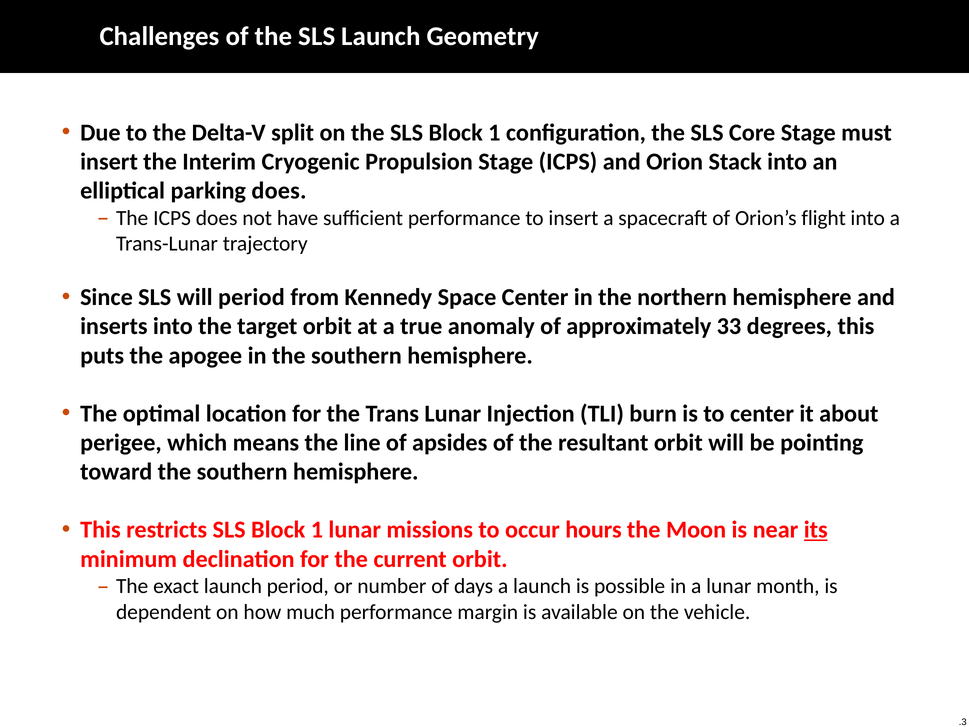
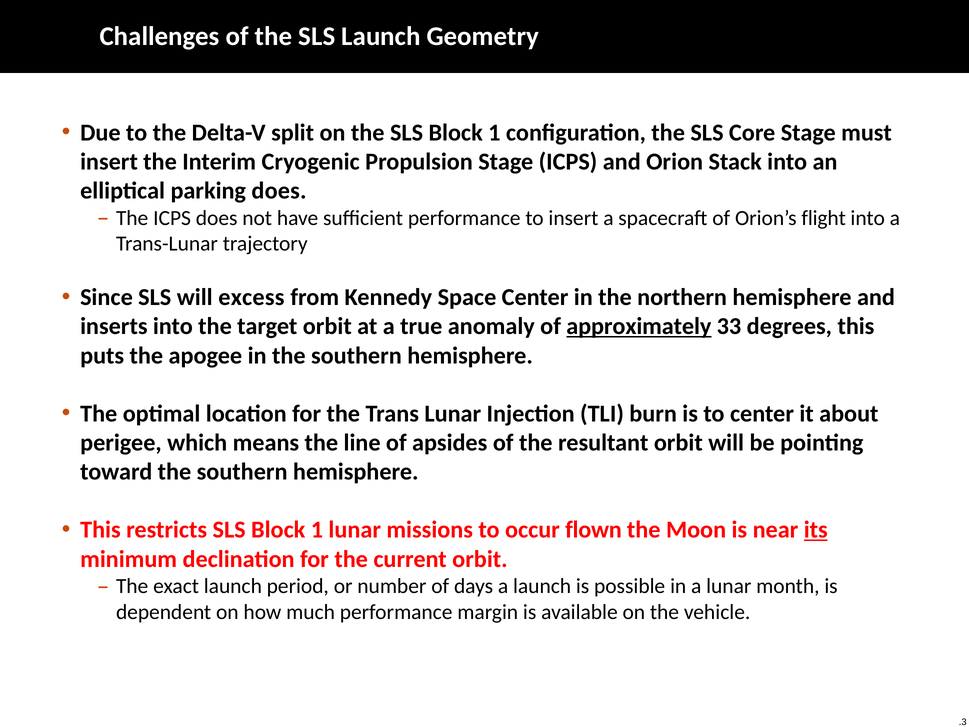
will period: period -> excess
approximately underline: none -> present
hours: hours -> flown
